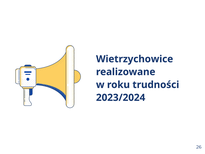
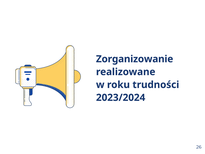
Wietrzychowice: Wietrzychowice -> Zorganizowanie
